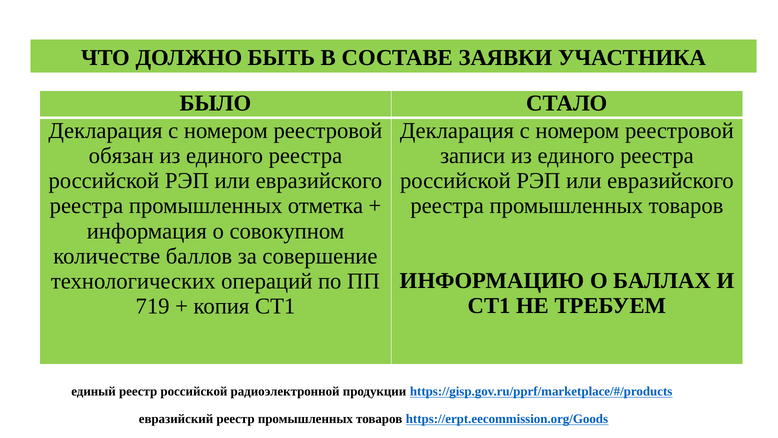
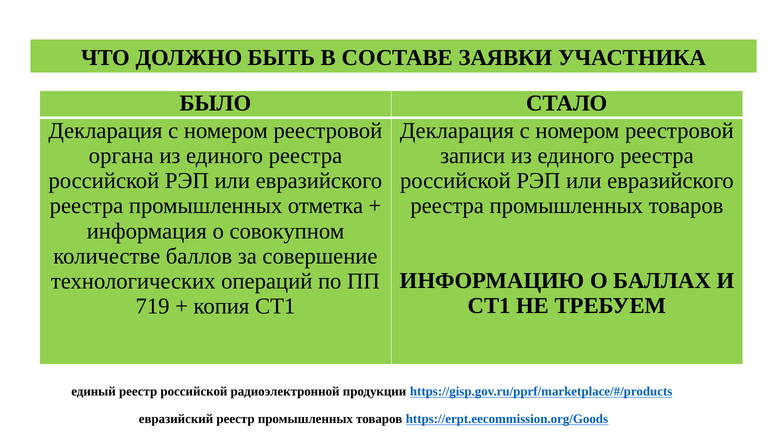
обязан: обязан -> органа
